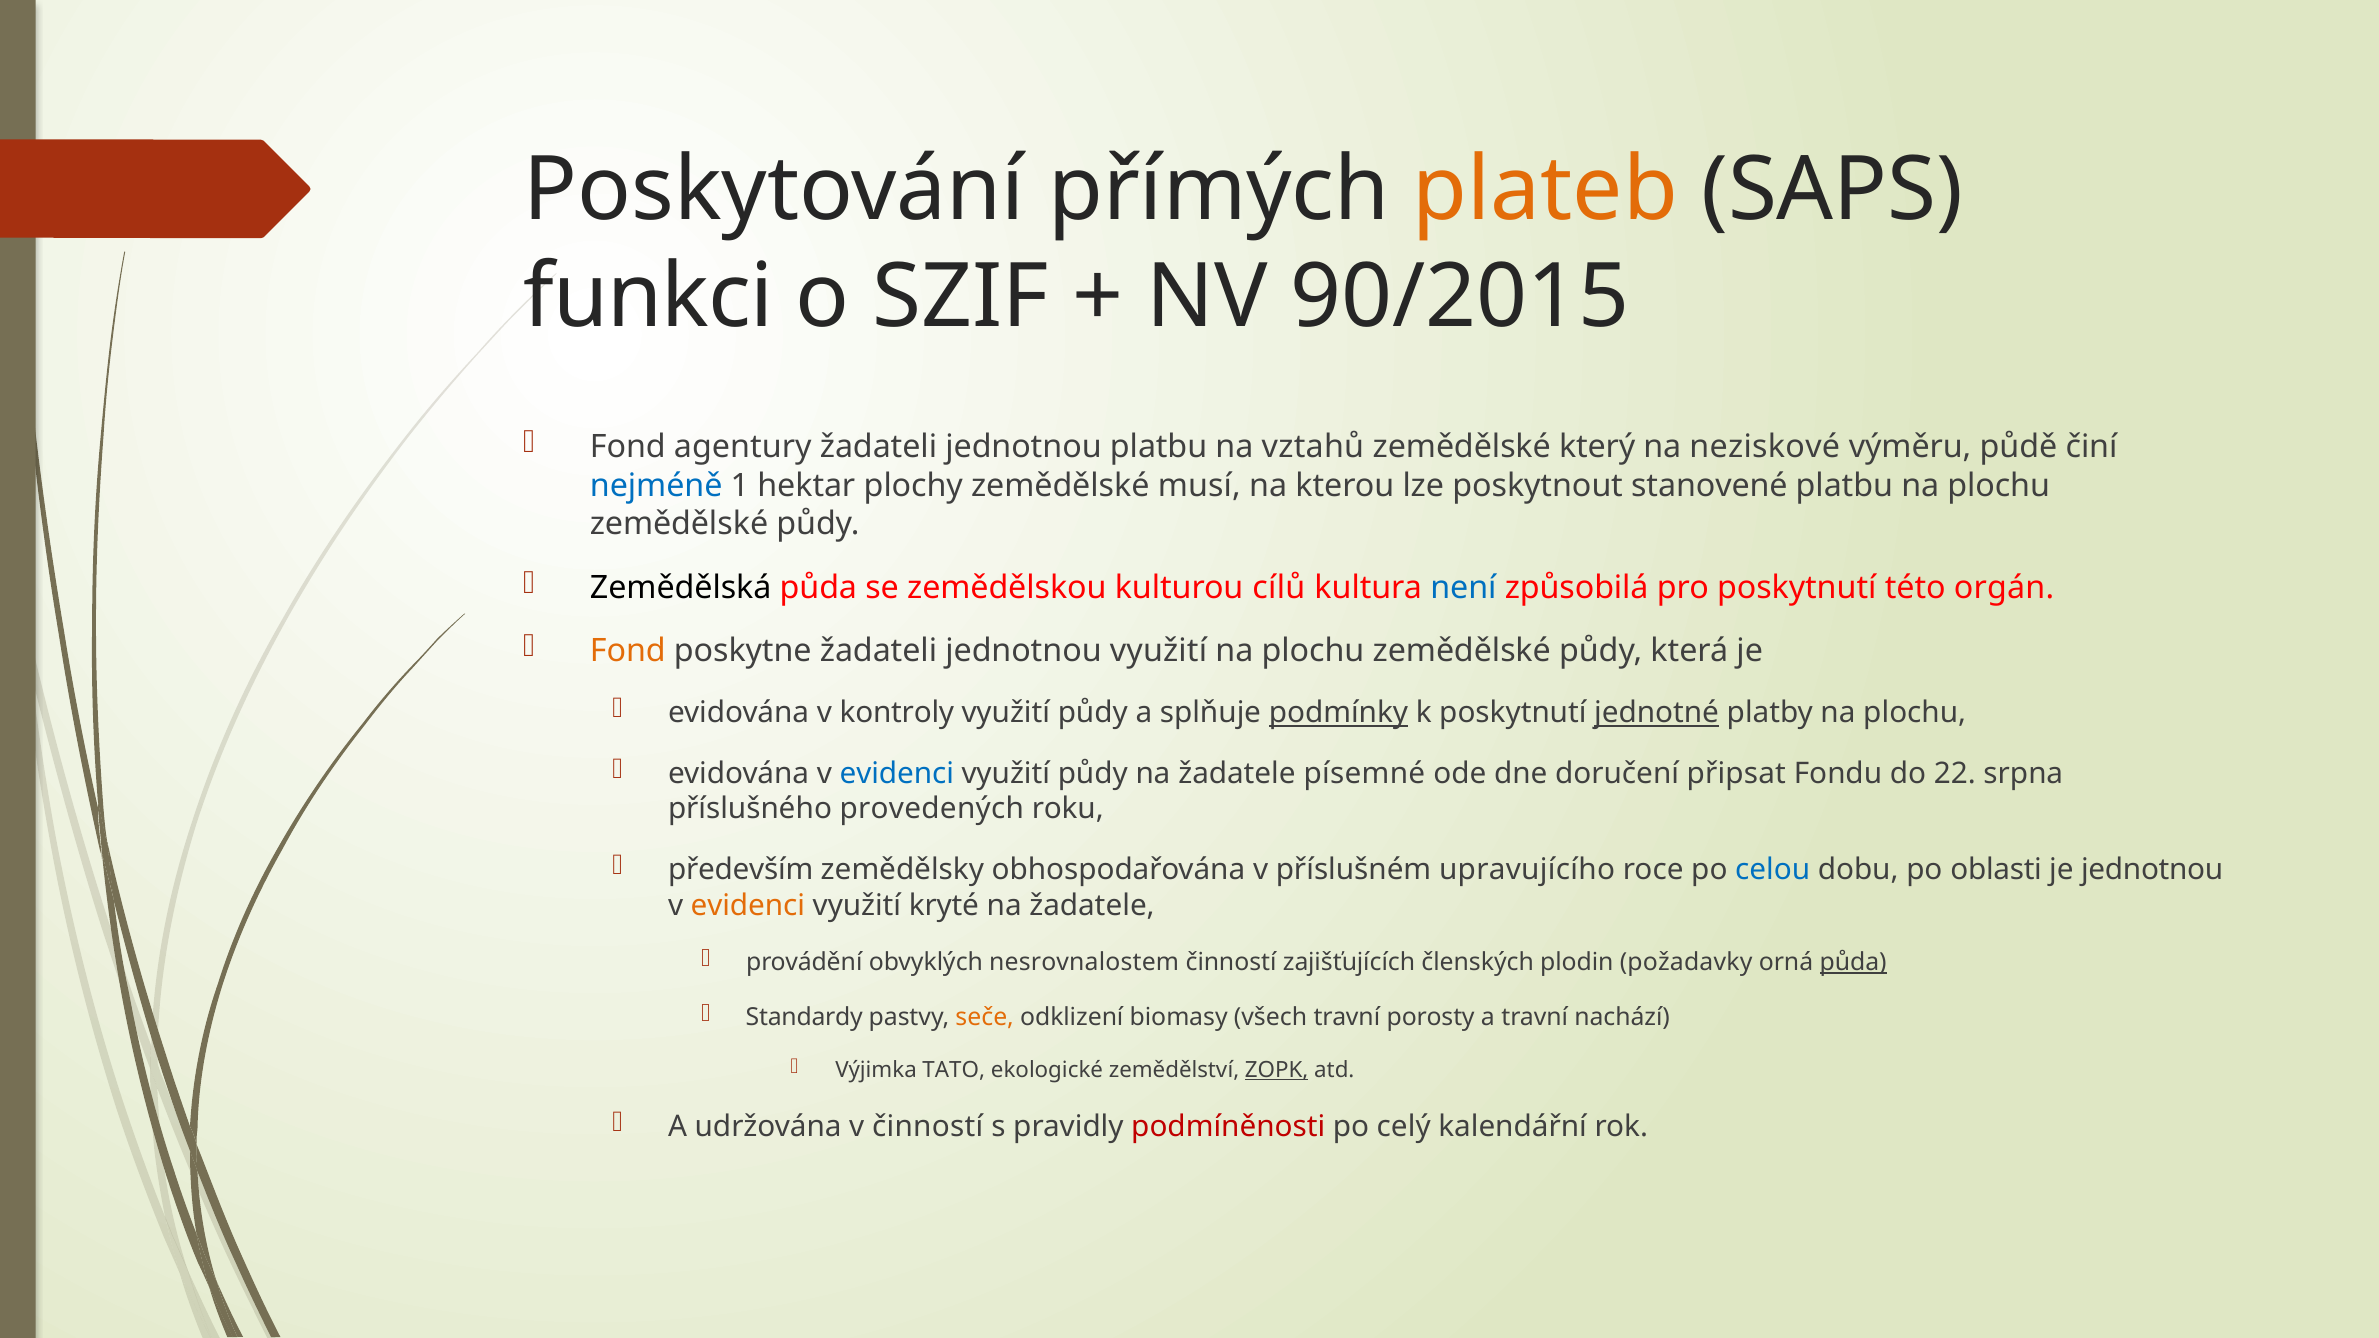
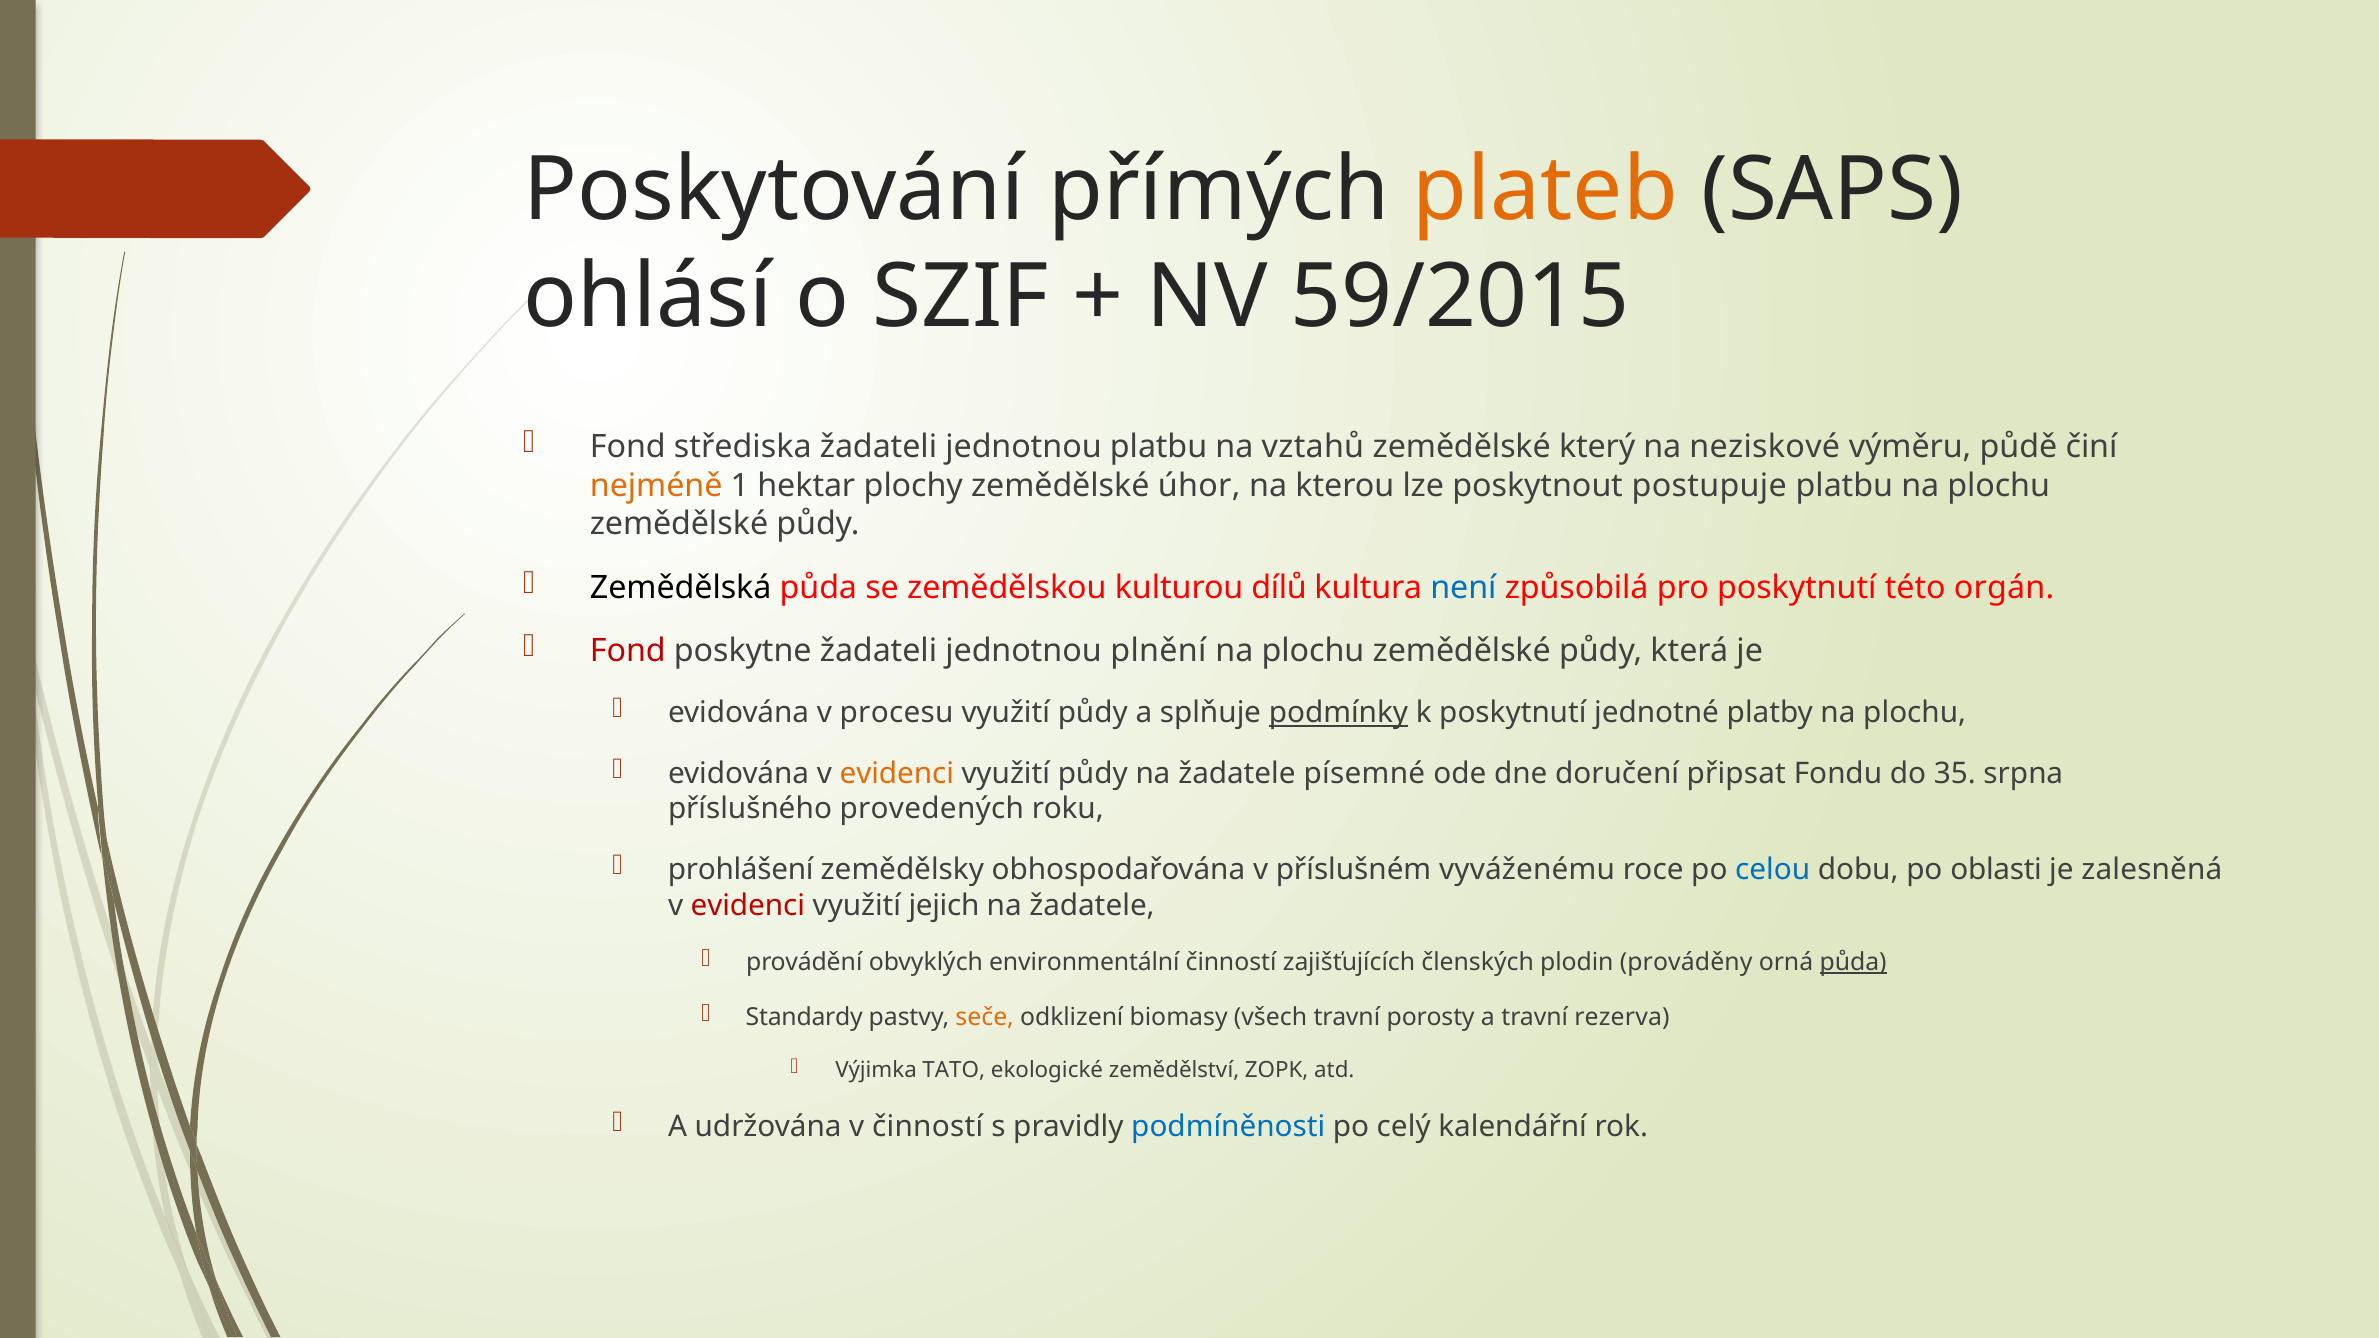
funkci: funkci -> ohlásí
90/2015: 90/2015 -> 59/2015
agentury: agentury -> střediska
nejméně colour: blue -> orange
musí: musí -> úhor
stanovené: stanovené -> postupuje
cílů: cílů -> dílů
Fond at (628, 651) colour: orange -> red
jednotnou využití: využití -> plnění
kontroly: kontroly -> procesu
jednotné underline: present -> none
evidenci at (897, 774) colour: blue -> orange
22: 22 -> 35
především: především -> prohlášení
upravujícího: upravujícího -> vyváženému
je jednotnou: jednotnou -> zalesněná
evidenci at (748, 905) colour: orange -> red
kryté: kryté -> jejich
nesrovnalostem: nesrovnalostem -> environmentální
požadavky: požadavky -> prováděny
nachází: nachází -> rezerva
ZOPK underline: present -> none
podmíněnosti colour: red -> blue
